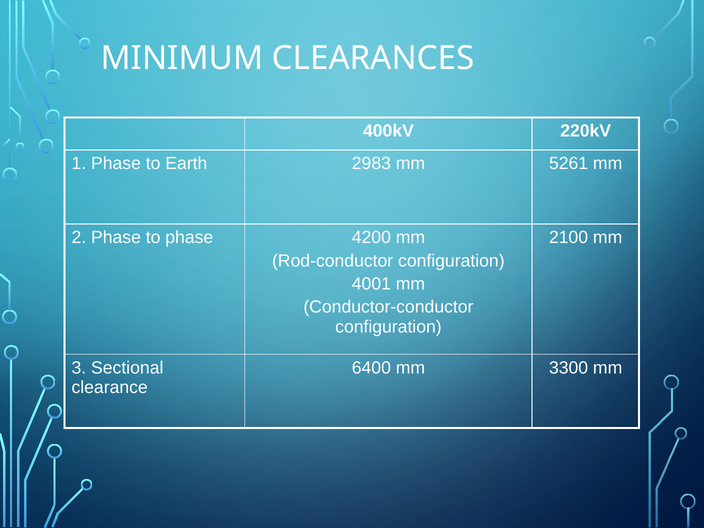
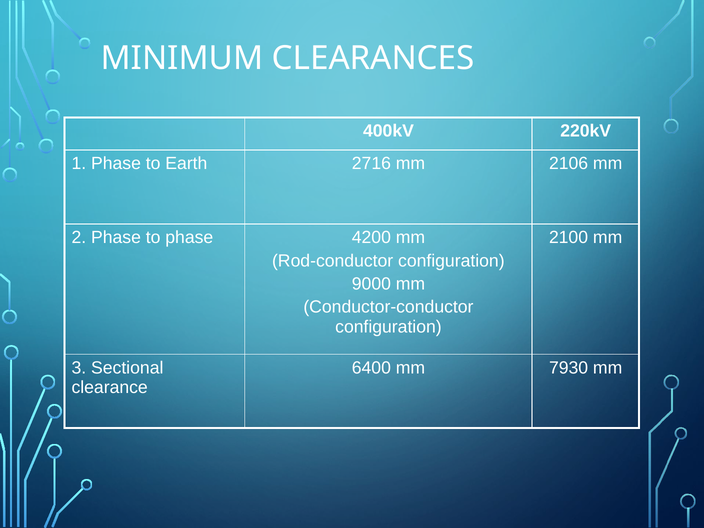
2983: 2983 -> 2716
5261: 5261 -> 2106
4001: 4001 -> 9000
3300: 3300 -> 7930
